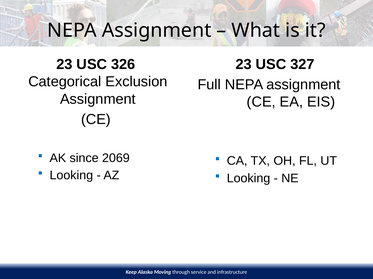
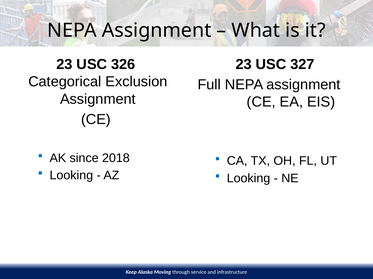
2069: 2069 -> 2018
